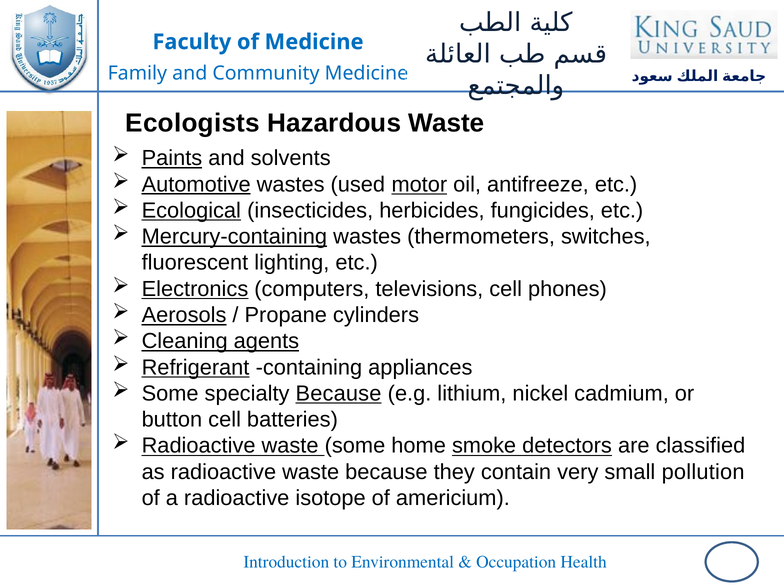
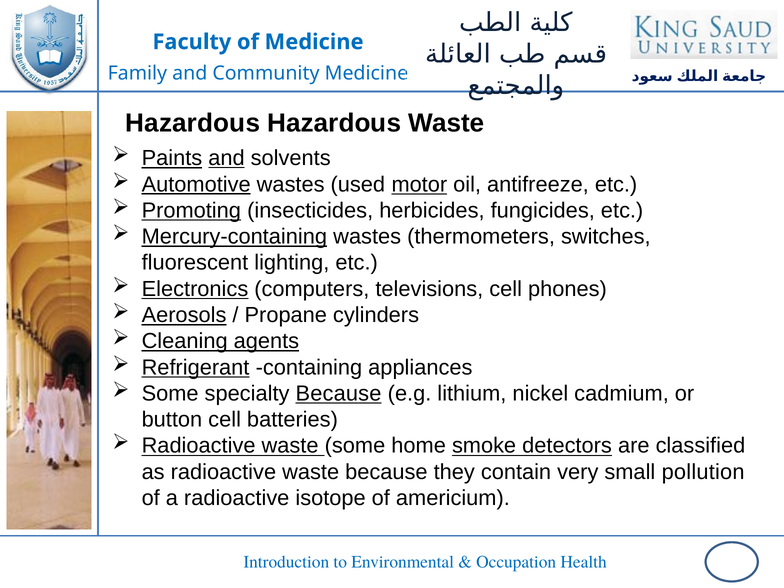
Ecologists at (193, 123): Ecologists -> Hazardous
and at (226, 158) underline: none -> present
Ecological: Ecological -> Promoting
